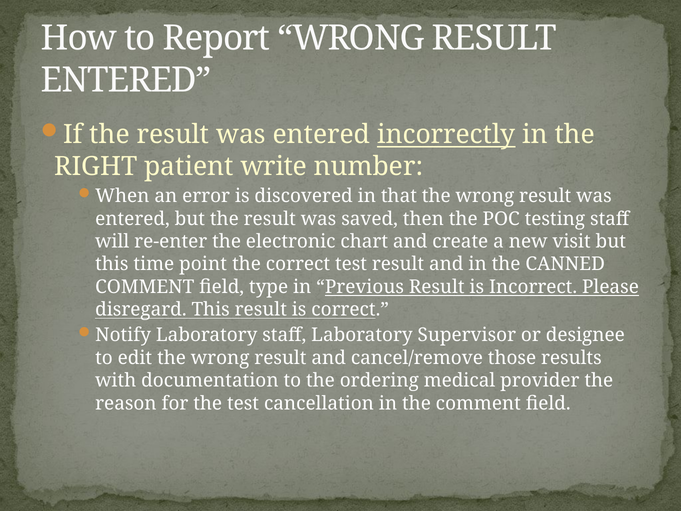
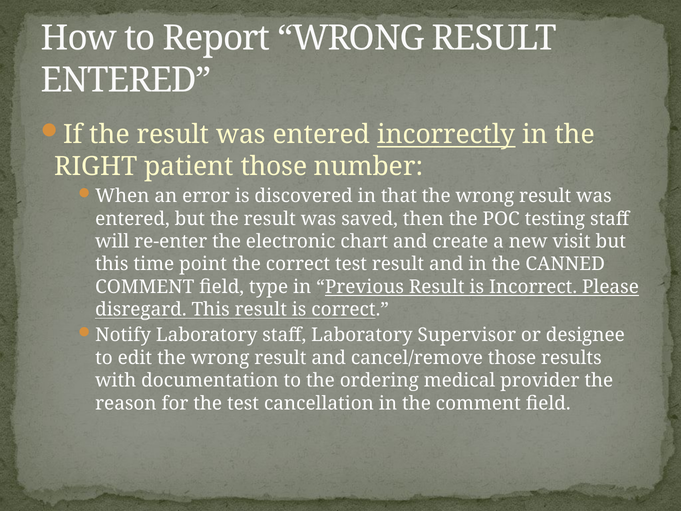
patient write: write -> those
